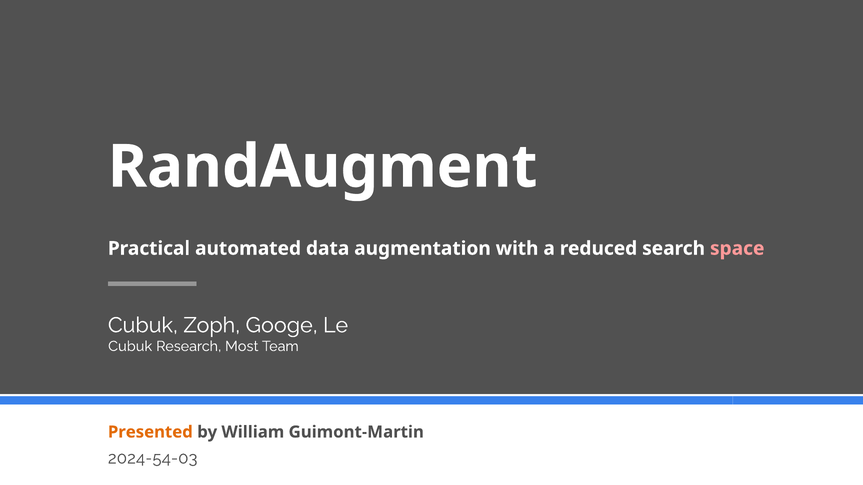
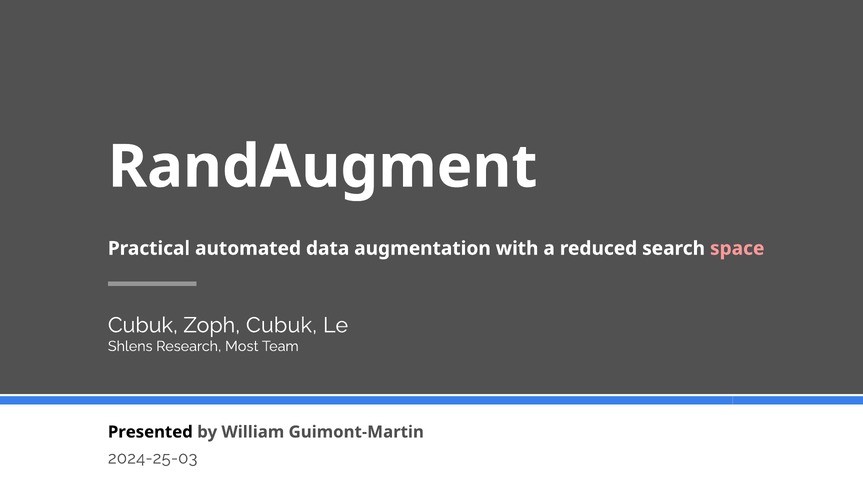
Zoph Googe: Googe -> Cubuk
Cubuk at (130, 347): Cubuk -> Shlens
Presented colour: orange -> black
2024-54-03: 2024-54-03 -> 2024-25-03
